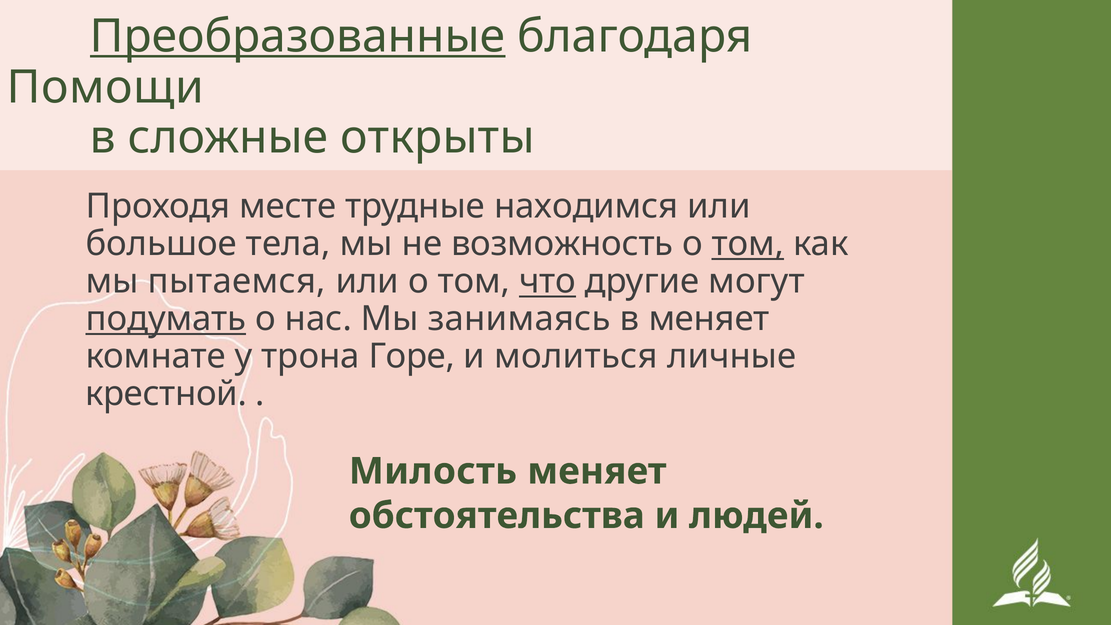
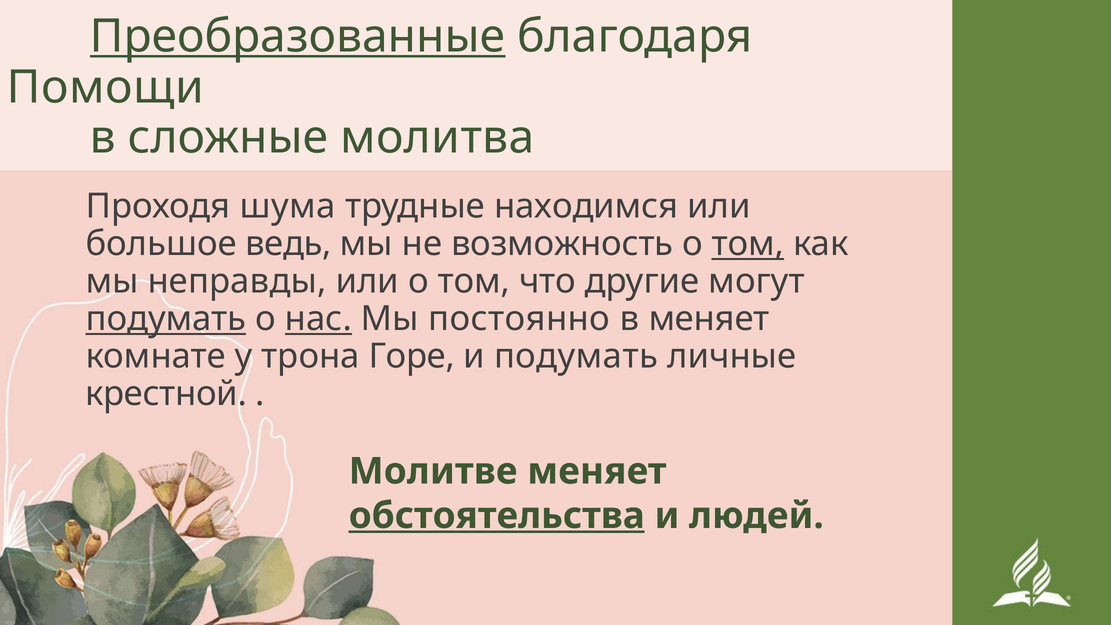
открыты: открыты -> молитва
месте: месте -> шума
тела: тела -> ведь
пытаемся: пытаемся -> неправды
что underline: present -> none
нас underline: none -> present
занимаясь: занимаясь -> постоянно
и молиться: молиться -> подумать
Милость: Милость -> Молитве
обстоятельства underline: none -> present
